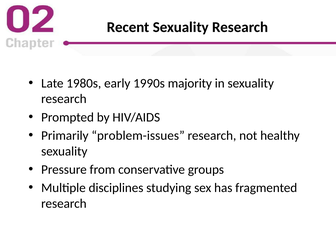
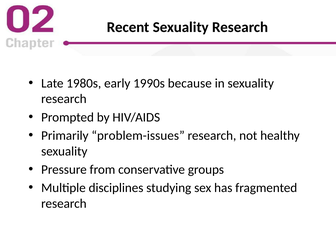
majority: majority -> because
